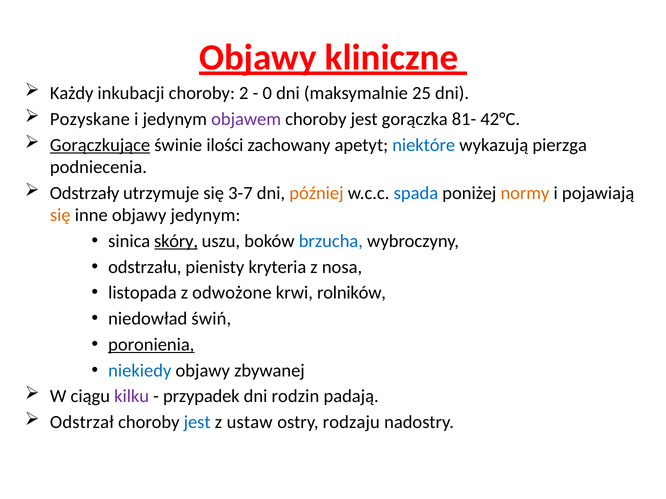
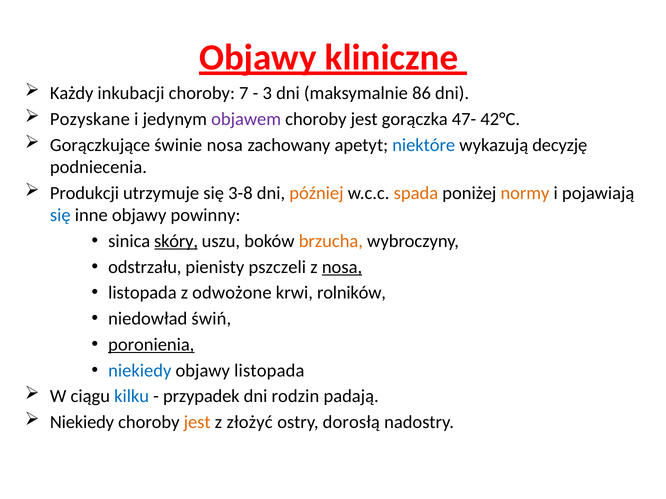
2: 2 -> 7
0: 0 -> 3
25: 25 -> 86
81-: 81- -> 47-
Gorączkujące underline: present -> none
świnie ilości: ilości -> nosa
pierzga: pierzga -> decyzję
Odstrzały: Odstrzały -> Produkcji
3-7: 3-7 -> 3-8
spada colour: blue -> orange
się at (60, 215) colour: orange -> blue
objawy jedynym: jedynym -> powinny
brzucha colour: blue -> orange
kryteria: kryteria -> pszczeli
nosa at (342, 267) underline: none -> present
objawy zbywanej: zbywanej -> listopada
kilku colour: purple -> blue
Odstrzał at (82, 423): Odstrzał -> Niekiedy
jest at (197, 423) colour: blue -> orange
ustaw: ustaw -> złożyć
rodzaju: rodzaju -> dorosłą
